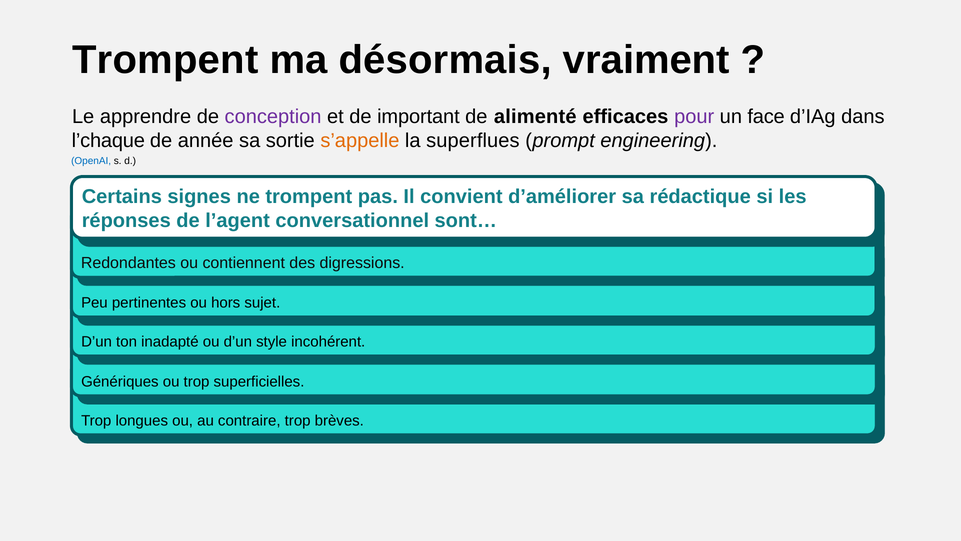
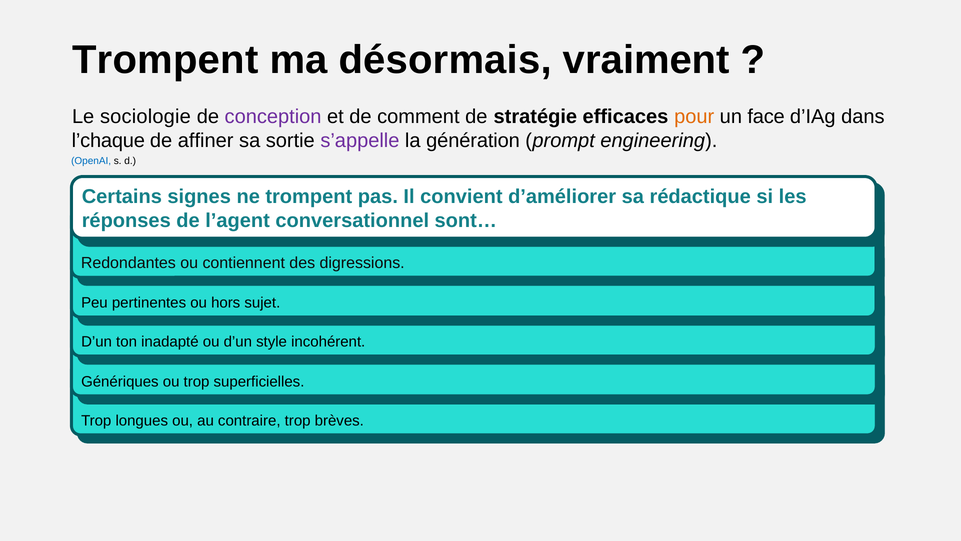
apprendre: apprendre -> sociologie
important: important -> comment
alimenté: alimenté -> stratégie
pour colour: purple -> orange
année: année -> affiner
s’appelle colour: orange -> purple
superflues: superflues -> génération
